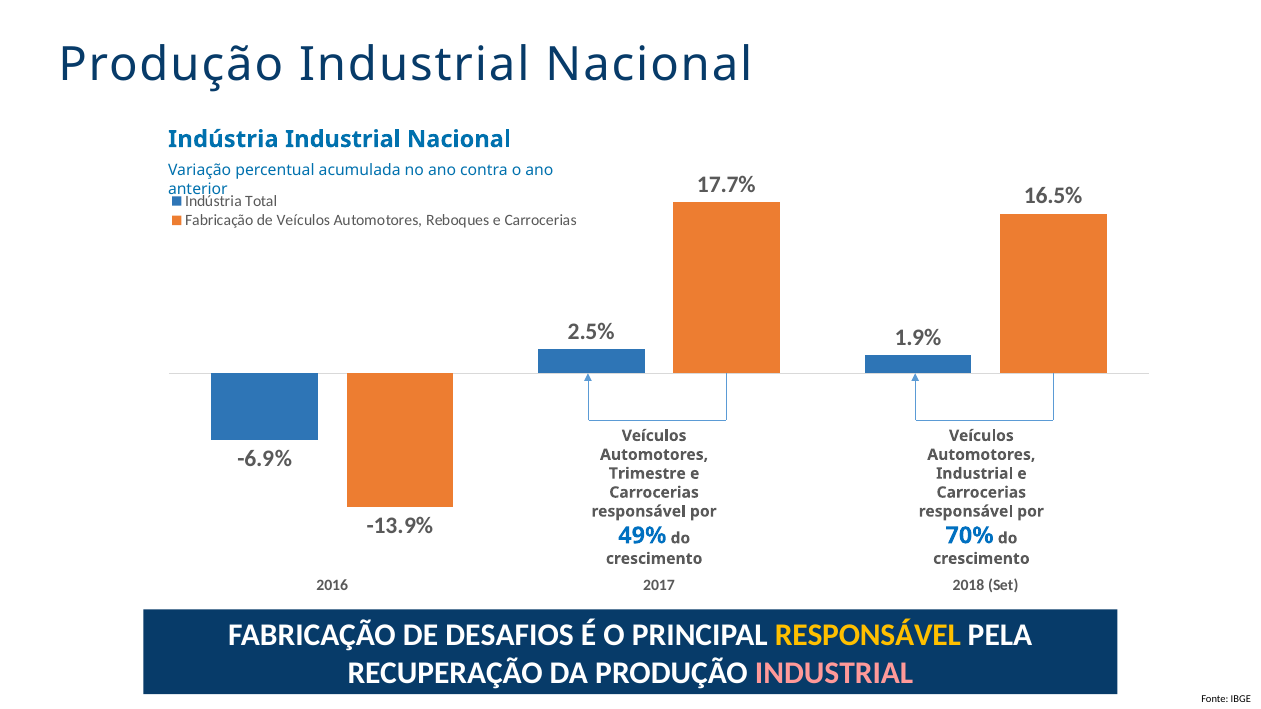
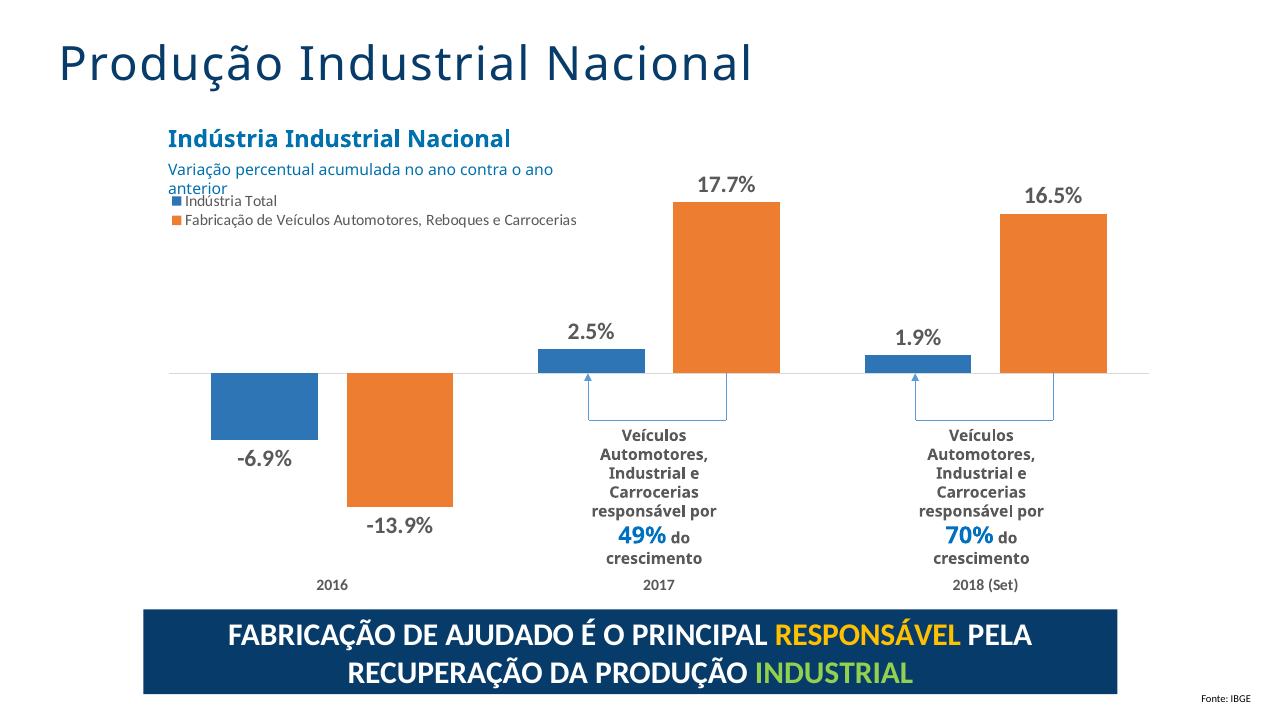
Trimestre at (647, 474): Trimestre -> Industrial
DESAFIOS: DESAFIOS -> AJUDADO
INDUSTRIAL at (834, 673) colour: pink -> light green
